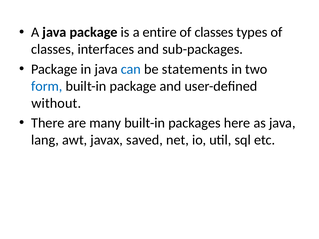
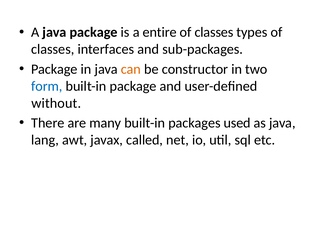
can colour: blue -> orange
statements: statements -> constructor
here: here -> used
saved: saved -> called
